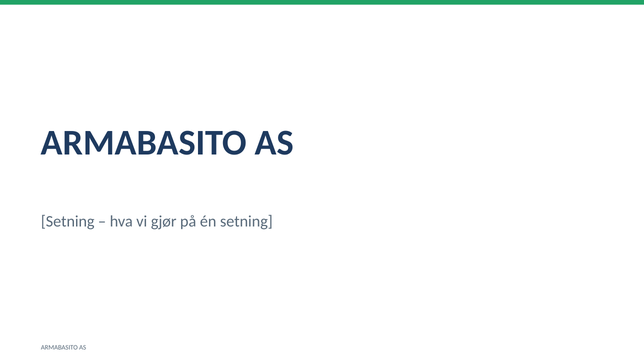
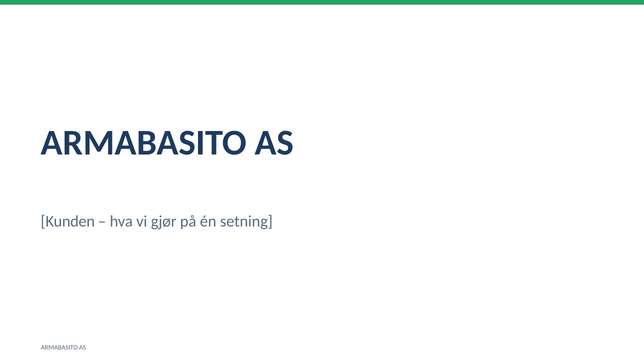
Setning at (68, 222): Setning -> Kunden
